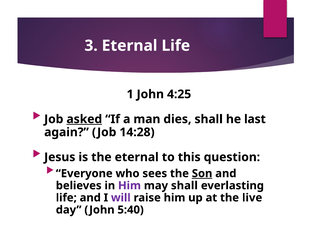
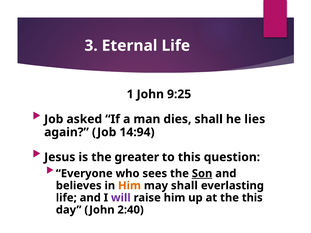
4:25: 4:25 -> 9:25
asked underline: present -> none
last: last -> lies
14:28: 14:28 -> 14:94
the eternal: eternal -> greater
Him at (129, 186) colour: purple -> orange
the live: live -> this
5:40: 5:40 -> 2:40
